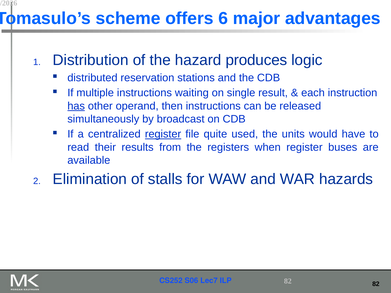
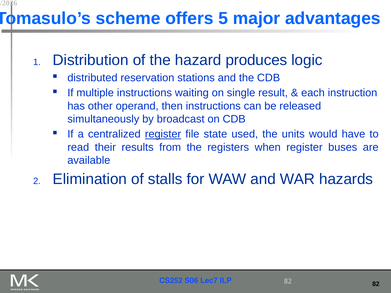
6: 6 -> 5
has underline: present -> none
quite: quite -> state
